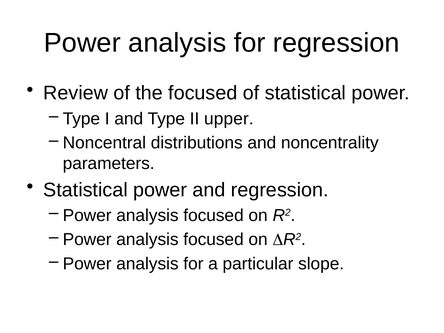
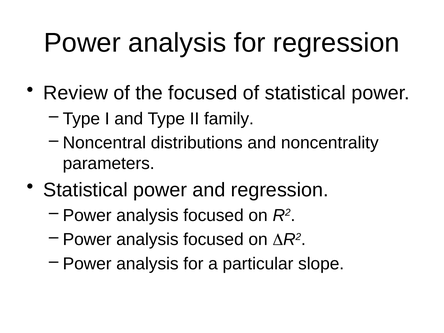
upper: upper -> family
